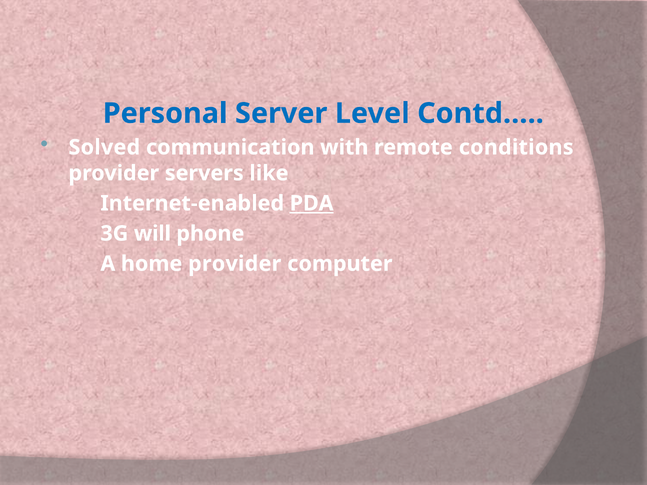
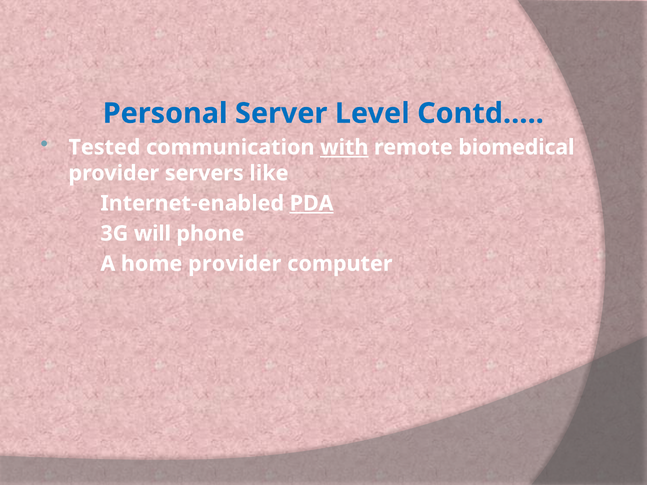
Solved: Solved -> Tested
with underline: none -> present
conditions: conditions -> biomedical
